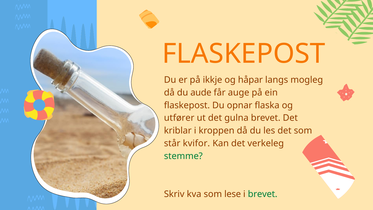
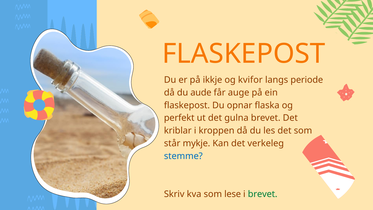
håpar: håpar -> kvifor
mogleg: mogleg -> periode
utfører: utfører -> perfekt
kvifor: kvifor -> mykje
stemme colour: green -> blue
